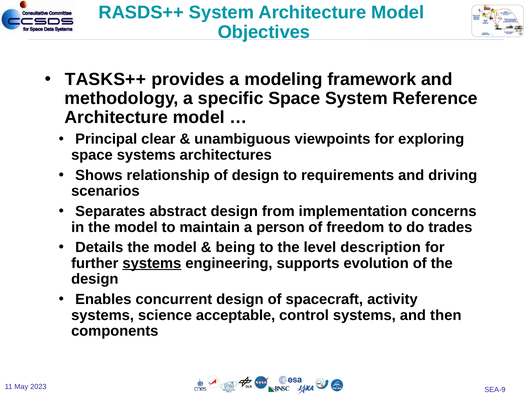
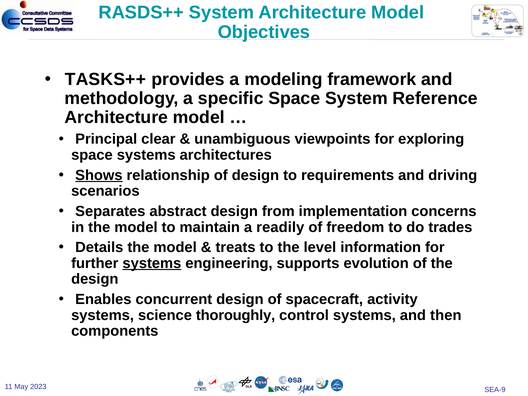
Shows underline: none -> present
person: person -> readily
being: being -> treats
description: description -> information
acceptable: acceptable -> thoroughly
